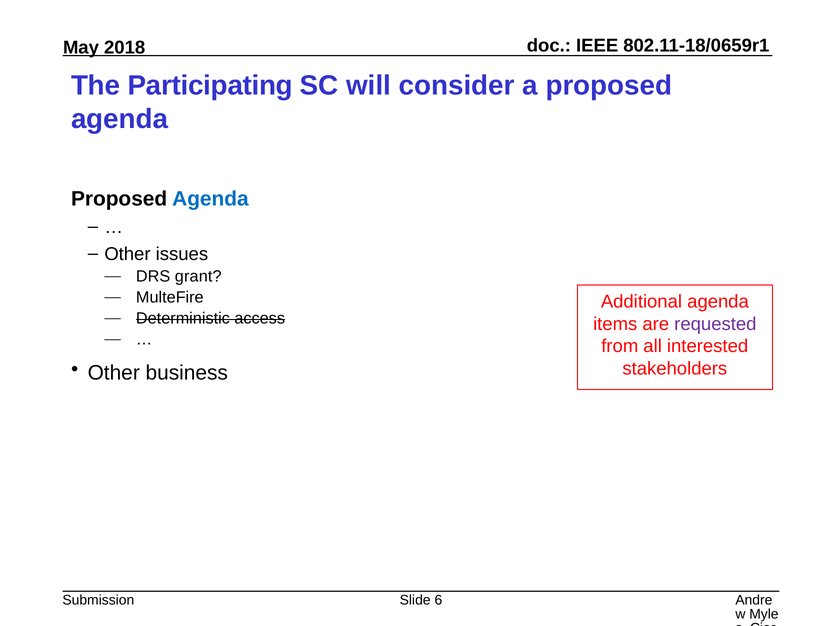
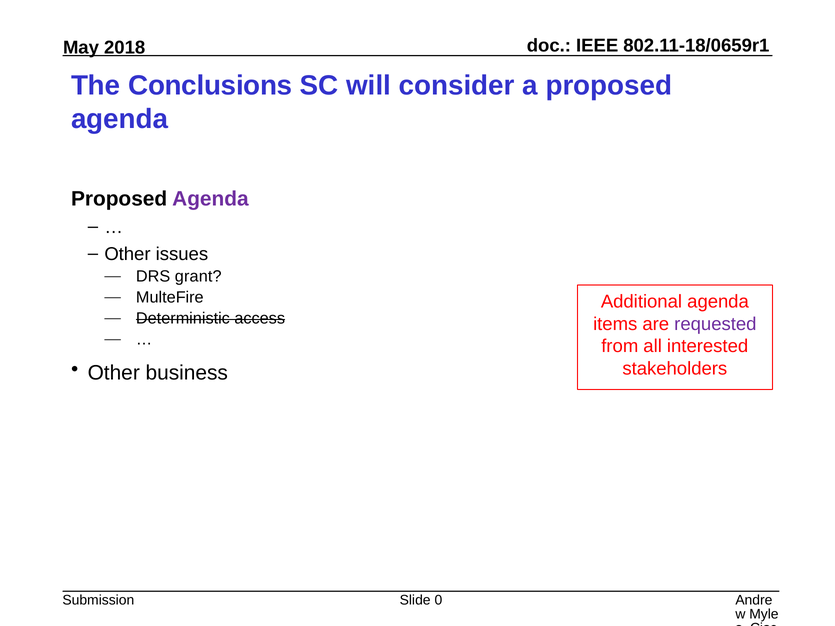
Participating: Participating -> Conclusions
Agenda at (210, 199) colour: blue -> purple
6: 6 -> 0
